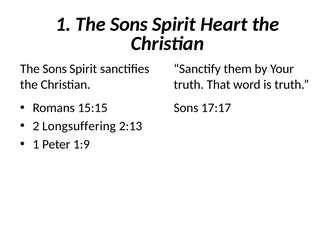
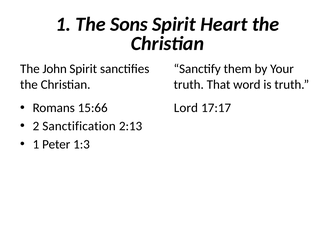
Sons at (55, 69): Sons -> John
15:15: 15:15 -> 15:66
Sons at (186, 108): Sons -> Lord
Longsuffering: Longsuffering -> Sanctification
1:9: 1:9 -> 1:3
